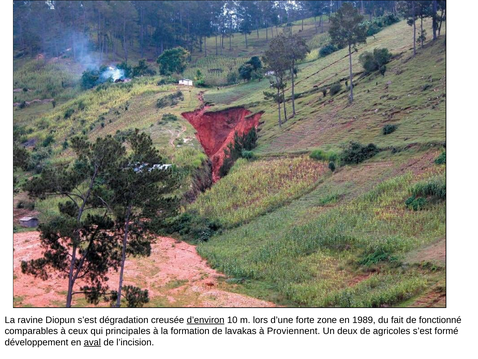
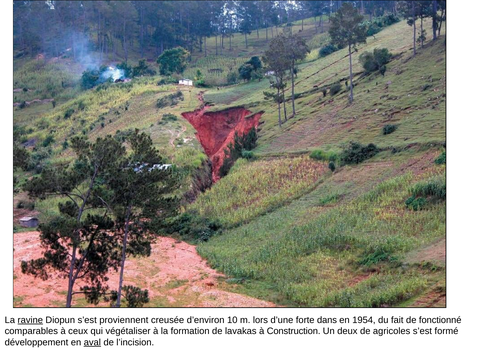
ravine at (30, 320) underline: none -> present
dégradation: dégradation -> proviennent
d’environ at (206, 320) underline: present -> none
zone: zone -> dans
1989: 1989 -> 1954
principales: principales -> végétaliser
Proviennent: Proviennent -> Construction
